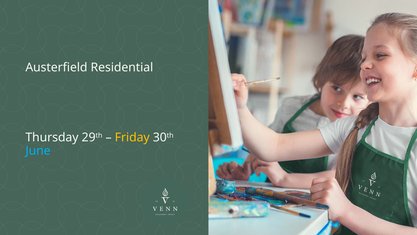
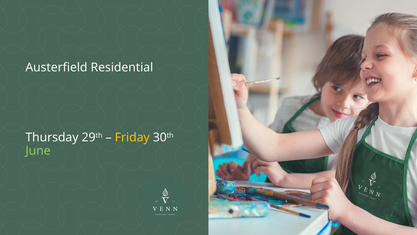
June colour: light blue -> light green
